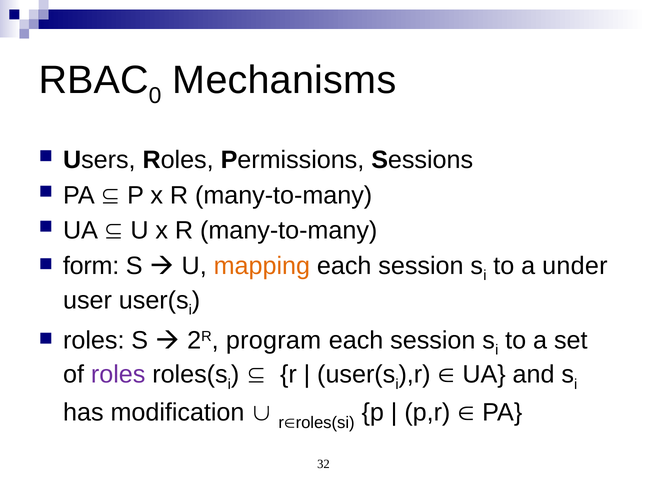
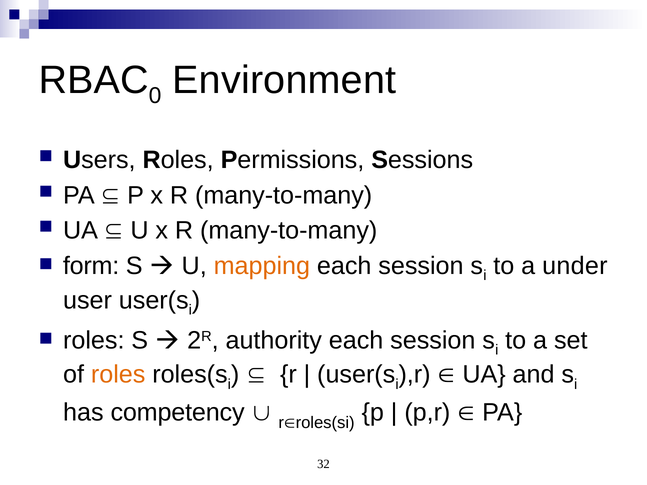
Mechanisms: Mechanisms -> Environment
program: program -> authority
roles at (118, 375) colour: purple -> orange
modification: modification -> competency
